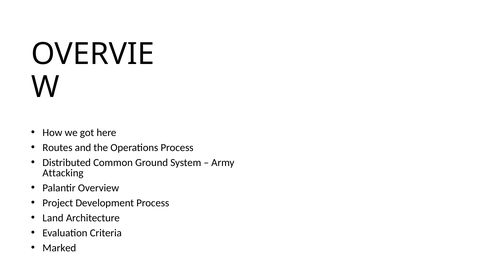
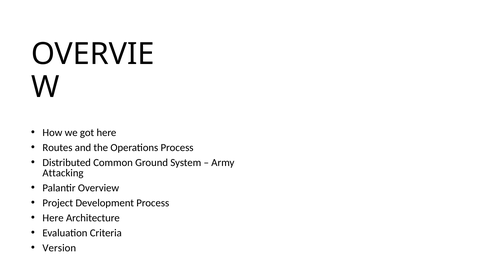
Land at (53, 218): Land -> Here
Marked: Marked -> Version
